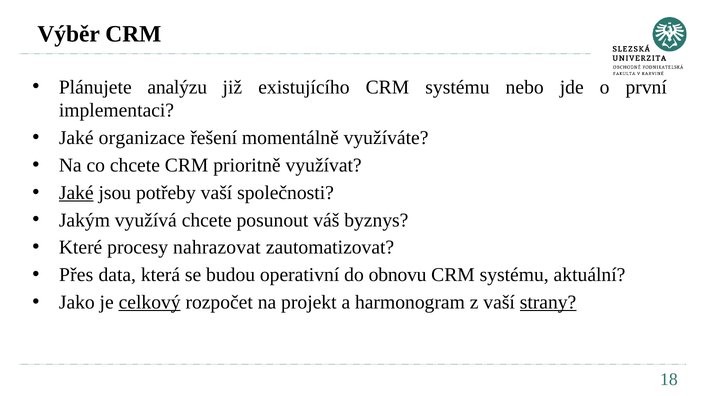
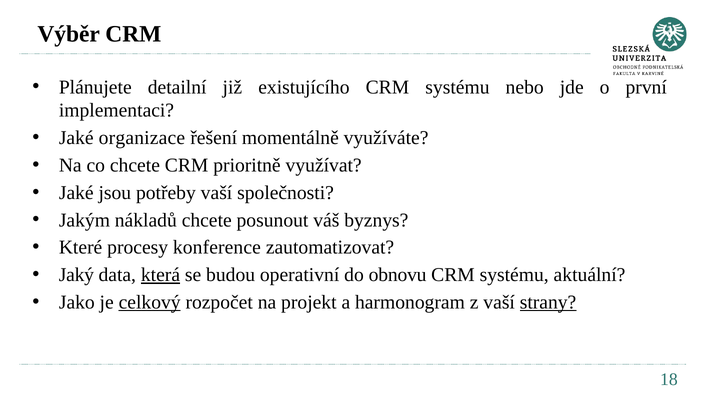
analýzu: analýzu -> detailní
Jaké at (76, 193) underline: present -> none
využívá: využívá -> nákladů
nahrazovat: nahrazovat -> konference
Přes: Přes -> Jaký
která underline: none -> present
